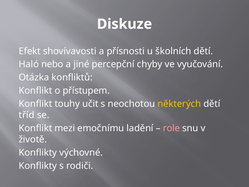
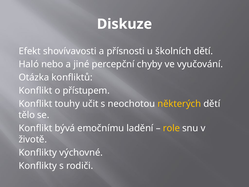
tříd: tříd -> tělo
mezi: mezi -> bývá
role colour: pink -> yellow
